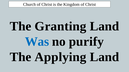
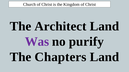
Granting: Granting -> Architect
Was colour: blue -> purple
Applying: Applying -> Chapters
